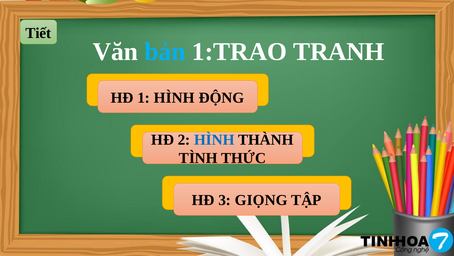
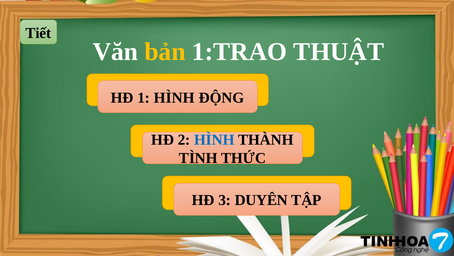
bản colour: light blue -> yellow
TRANH: TRANH -> THUẬT
GIỌNG: GIỌNG -> DUYÊN
